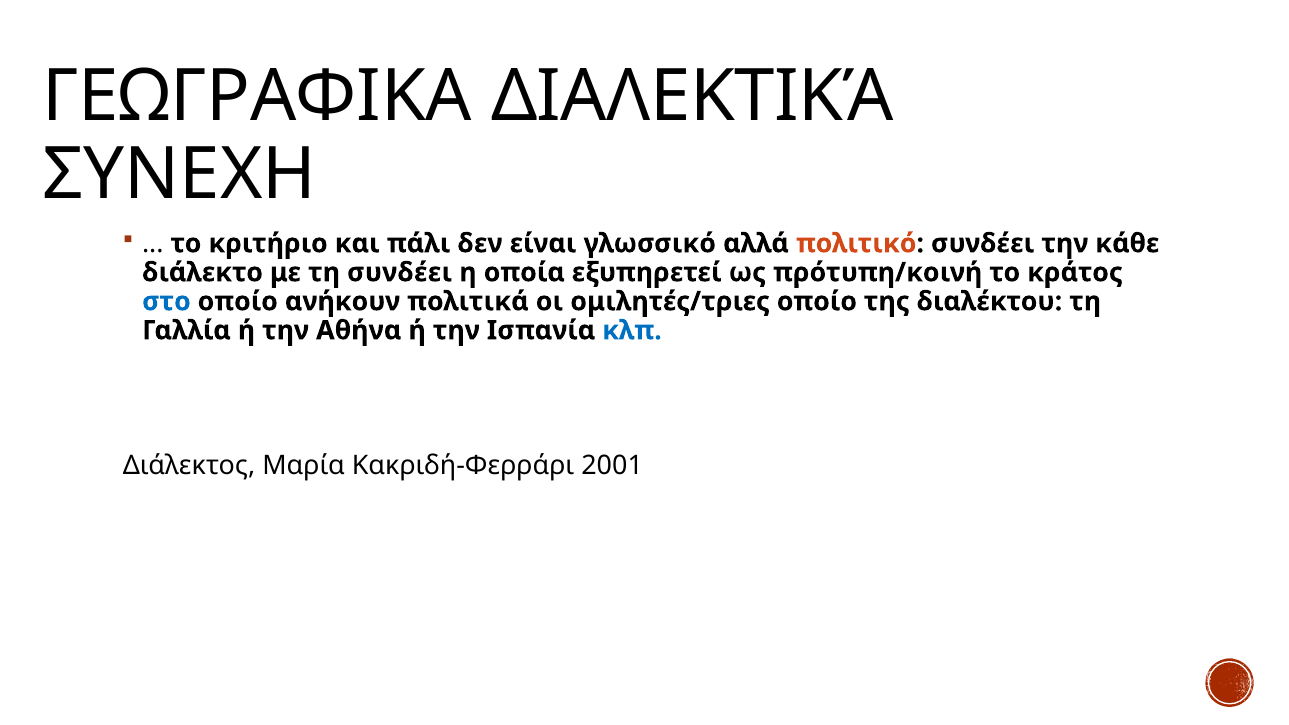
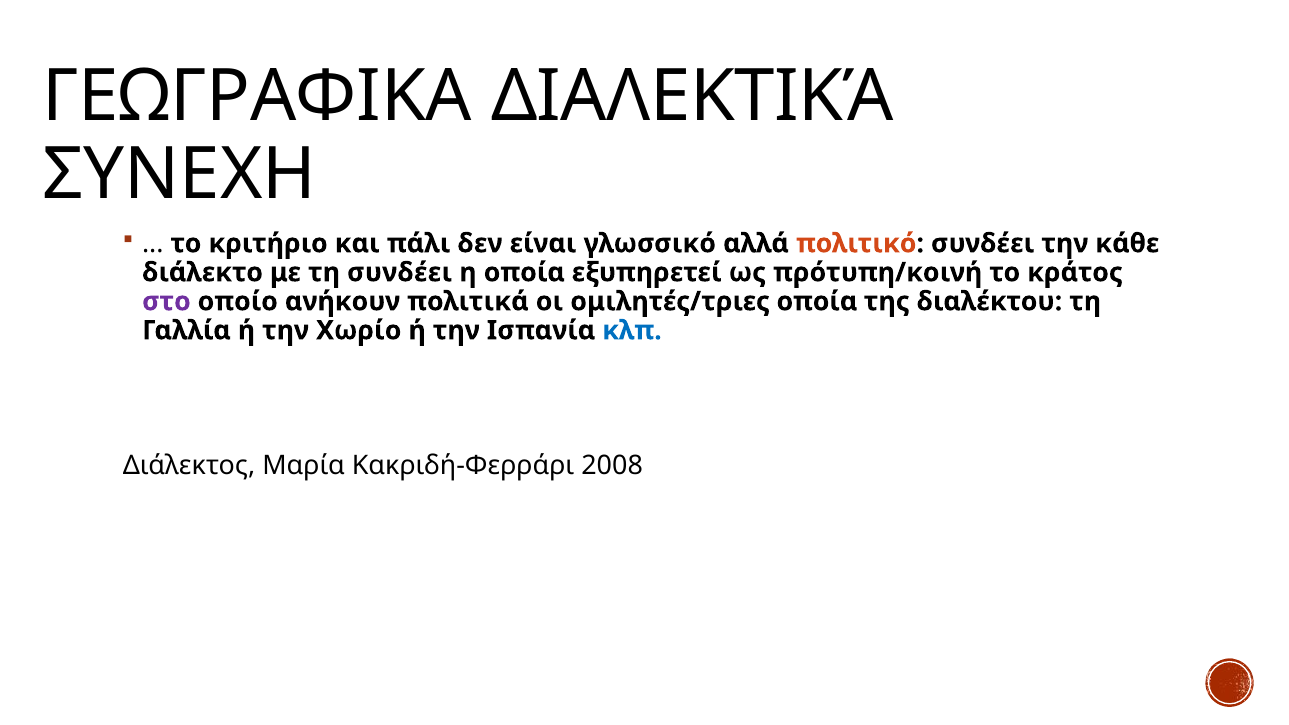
στο colour: blue -> purple
ομιλητές/τριες οποίο: οποίο -> οποία
Αθήνα: Αθήνα -> Χωρίο
2001: 2001 -> 2008
